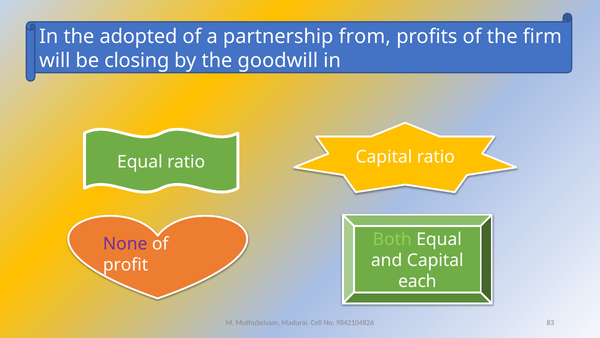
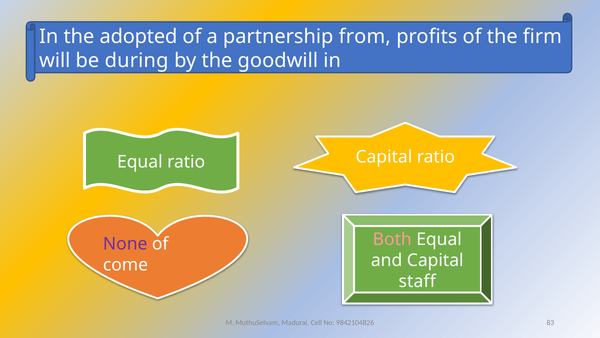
closing: closing -> during
Both colour: light green -> pink
profit: profit -> come
each: each -> staff
